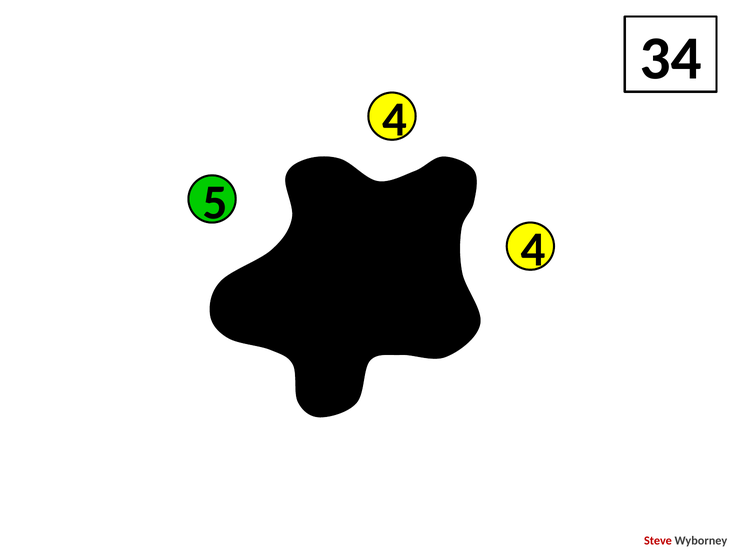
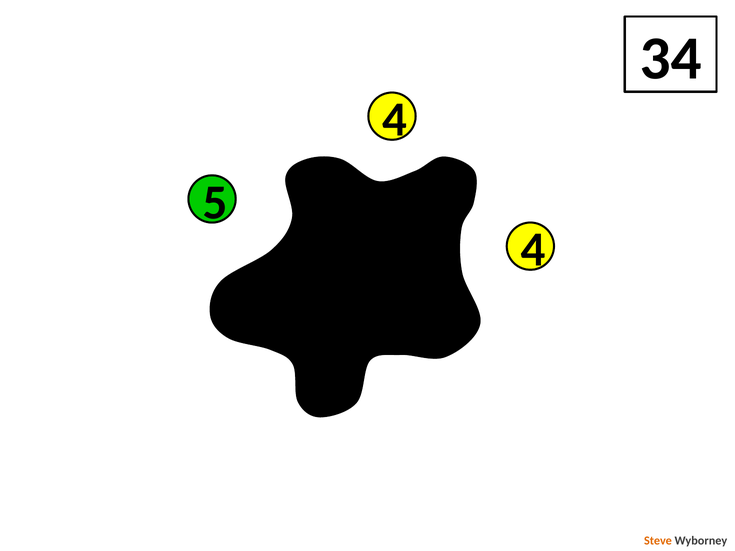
Steve colour: red -> orange
